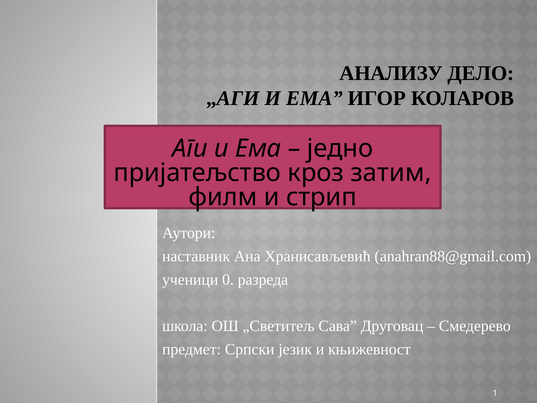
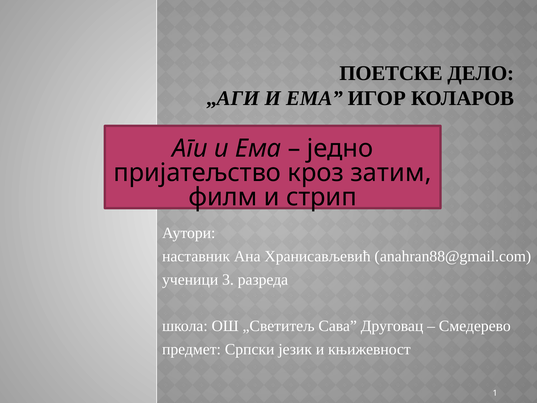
АНАЛИЗУ: АНАЛИЗУ -> ПОЕТСКЕ
0: 0 -> 3
